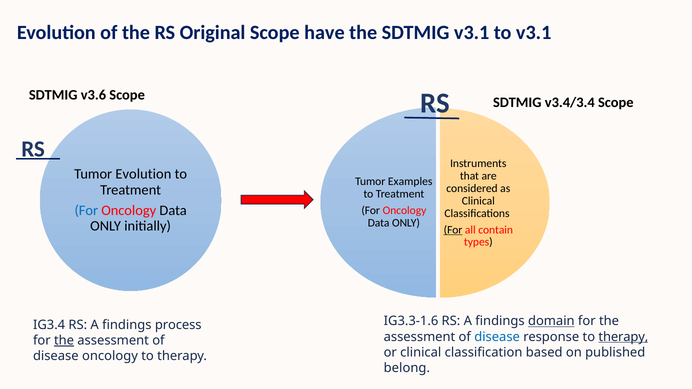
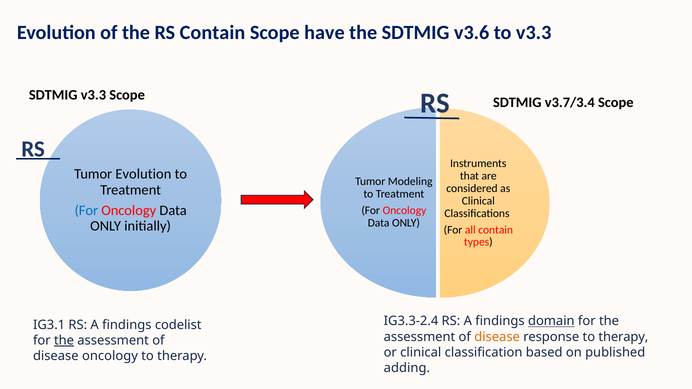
RS Original: Original -> Contain
SDTMIG v3.1: v3.1 -> v3.6
to v3.1: v3.1 -> v3.3
SDTMIG v3.6: v3.6 -> v3.3
v3.4/3.4: v3.4/3.4 -> v3.7/3.4
Examples: Examples -> Modeling
For at (453, 230) underline: present -> none
IG3.3-1.6: IG3.3-1.6 -> IG3.3-2.4
IG3.4: IG3.4 -> IG3.1
process: process -> codelist
disease at (497, 337) colour: blue -> orange
therapy at (623, 337) underline: present -> none
belong: belong -> adding
